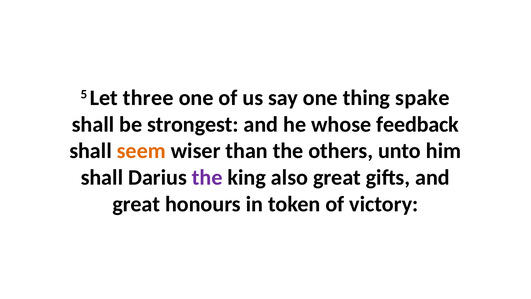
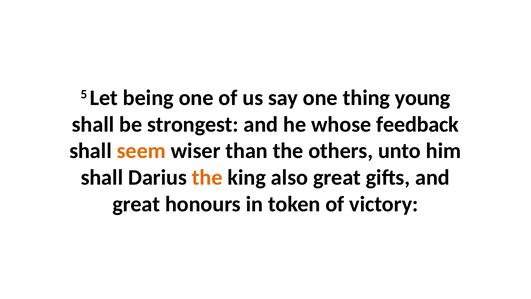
three: three -> being
spake: spake -> young
the at (207, 177) colour: purple -> orange
